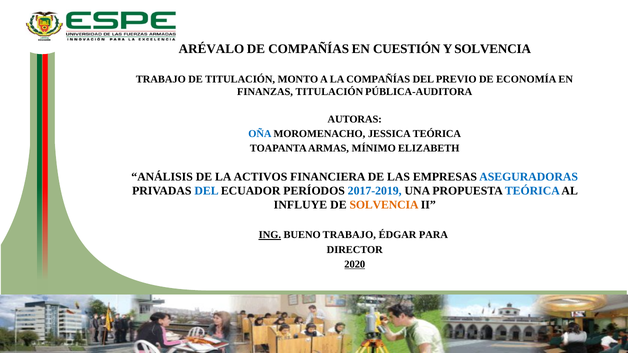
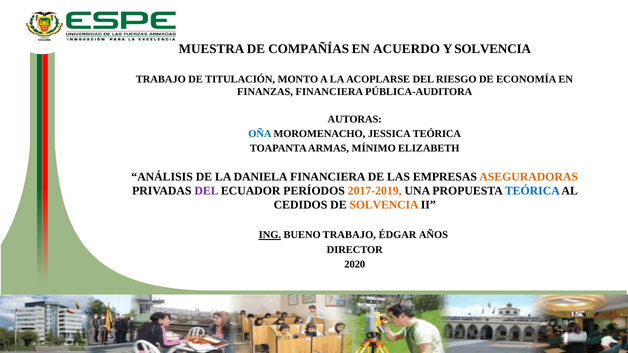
ARÉVALO: ARÉVALO -> MUESTRA
CUESTIÓN: CUESTIÓN -> ACUERDO
LA COMPAÑÍAS: COMPAÑÍAS -> ACOPLARSE
PREVIO: PREVIO -> RIESGO
FINANZAS TITULACIÓN: TITULACIÓN -> FINANCIERA
ACTIVOS: ACTIVOS -> DANIELA
ASEGURADORAS colour: blue -> orange
DEL at (207, 191) colour: blue -> purple
2017-2019 colour: blue -> orange
INFLUYE: INFLUYE -> CEDIDOS
PARA: PARA -> AÑOS
2020 underline: present -> none
